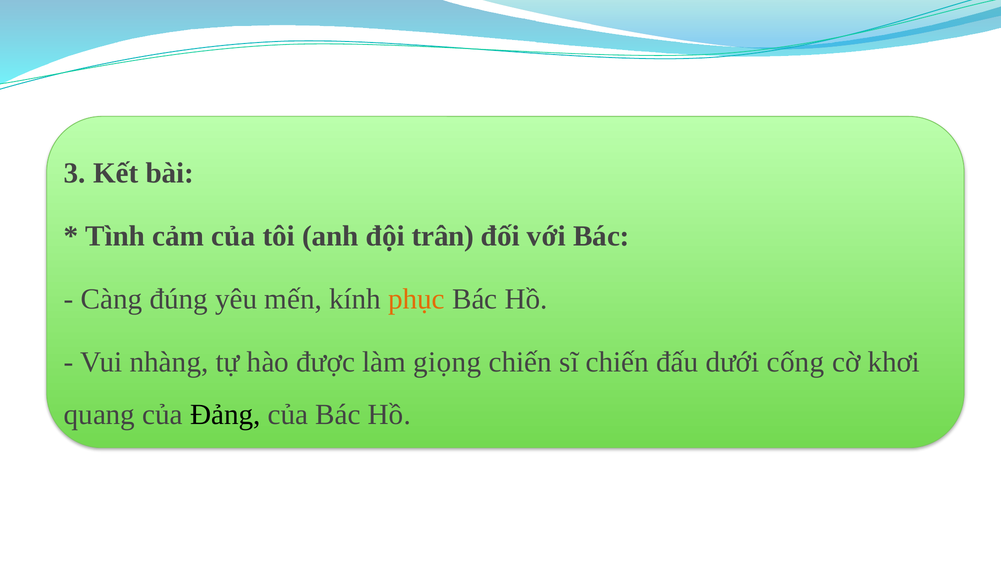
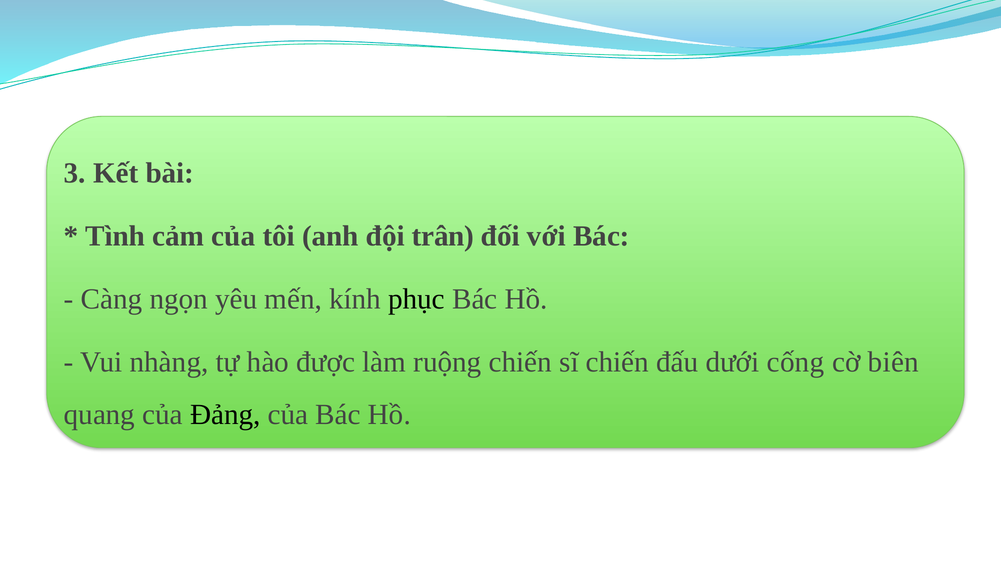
đúng: đúng -> ngọn
phục colour: orange -> black
giọng: giọng -> ruộng
khơi: khơi -> biên
